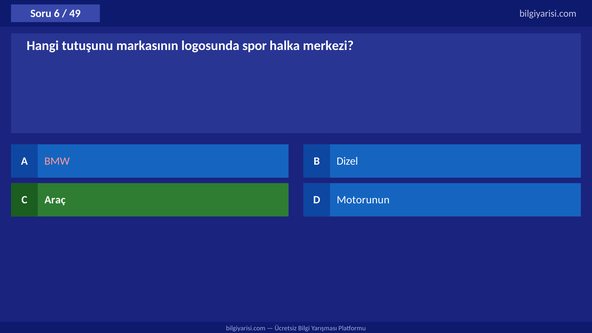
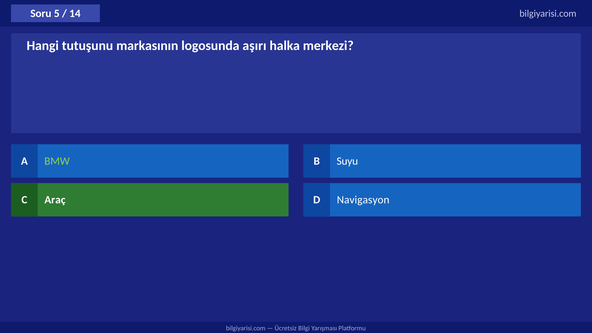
6: 6 -> 5
49: 49 -> 14
spor: spor -> aşırı
BMW colour: pink -> light green
Dizel: Dizel -> Suyu
Motorunun: Motorunun -> Navigasyon
